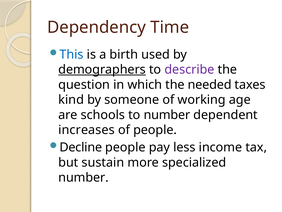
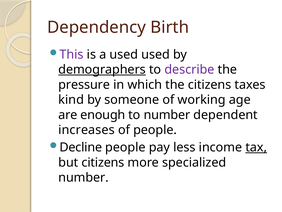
Time: Time -> Birth
This colour: blue -> purple
a birth: birth -> used
question: question -> pressure
the needed: needed -> citizens
schools: schools -> enough
tax underline: none -> present
but sustain: sustain -> citizens
